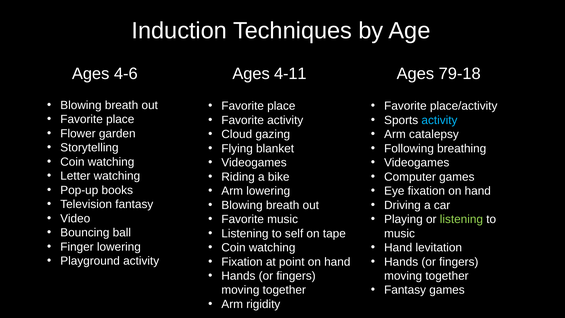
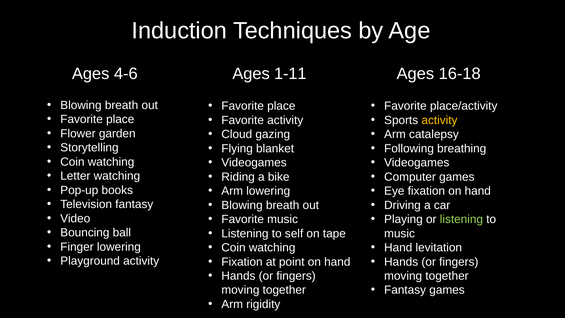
4-11: 4-11 -> 1-11
79-18: 79-18 -> 16-18
activity at (439, 120) colour: light blue -> yellow
